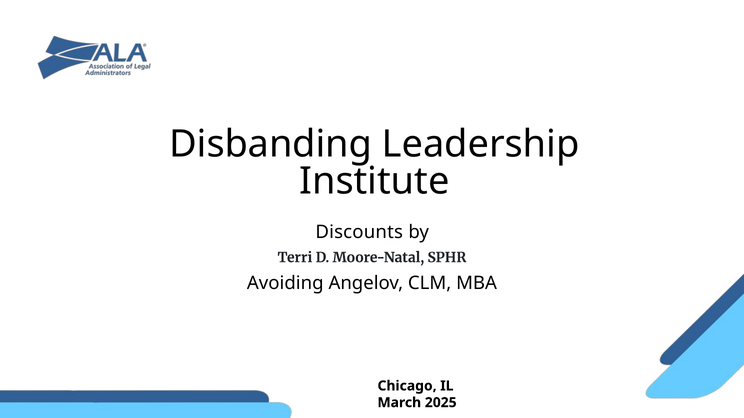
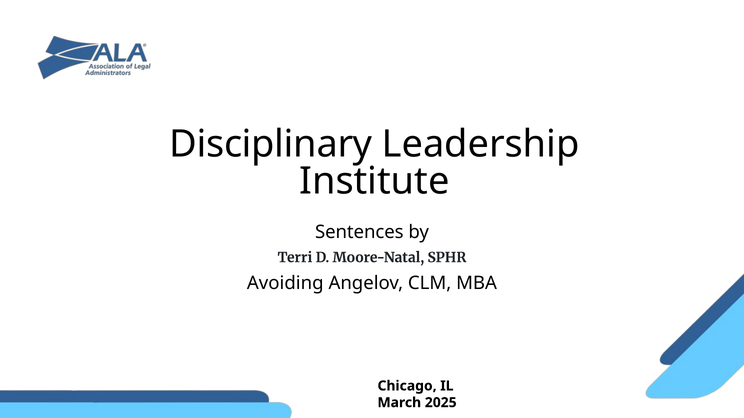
Disbanding: Disbanding -> Disciplinary
Discounts: Discounts -> Sentences
